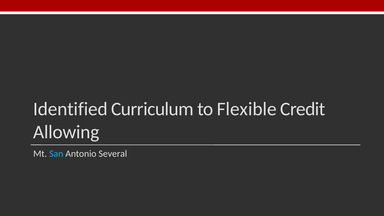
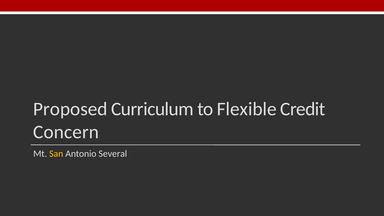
Identified: Identified -> Proposed
Allowing: Allowing -> Concern
San colour: light blue -> yellow
